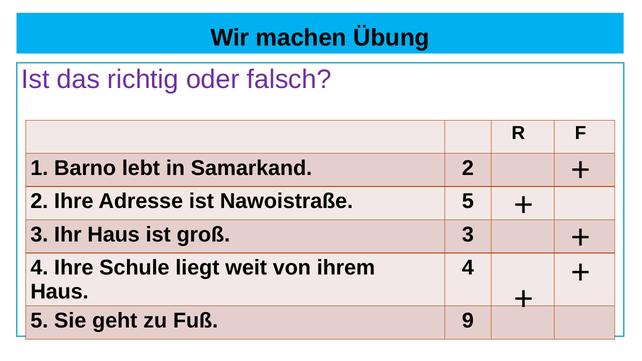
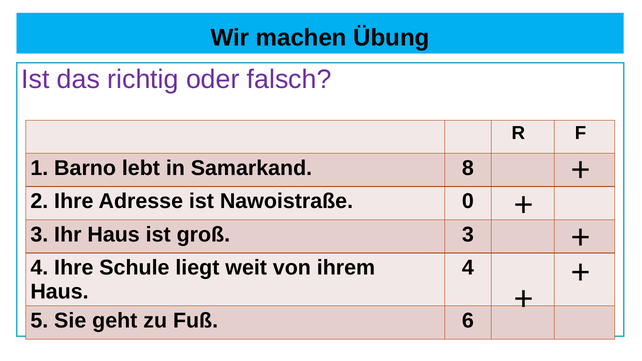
Samarkand 2: 2 -> 8
Nawoistraße 5: 5 -> 0
9: 9 -> 6
